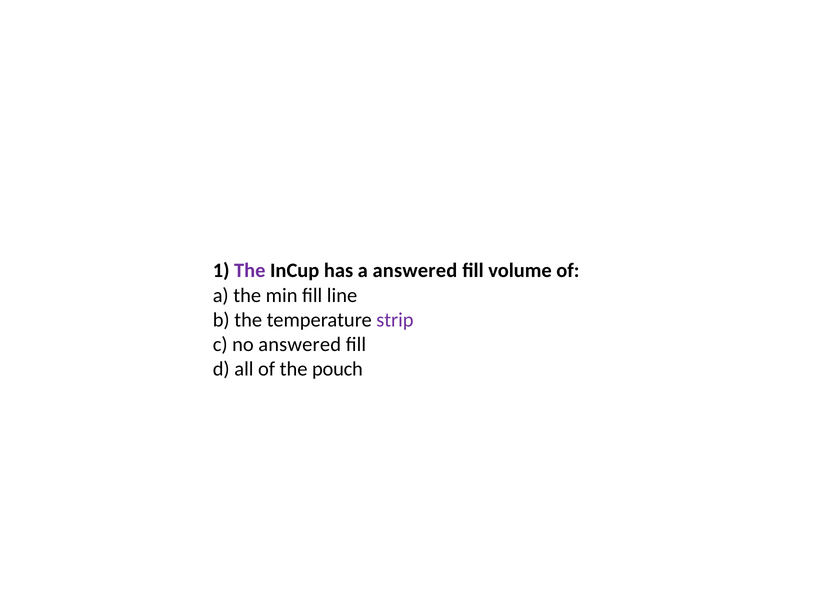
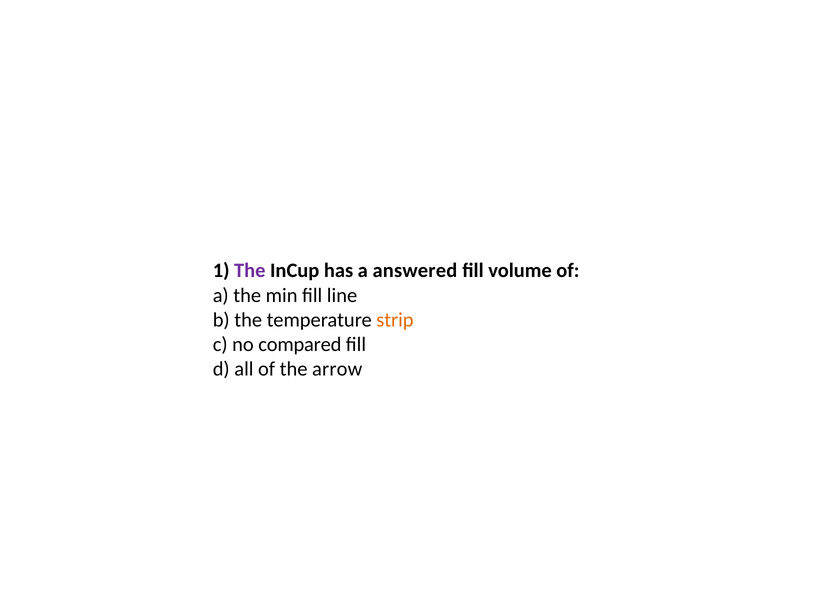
strip colour: purple -> orange
no answered: answered -> compared
pouch: pouch -> arrow
